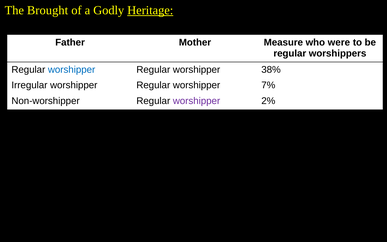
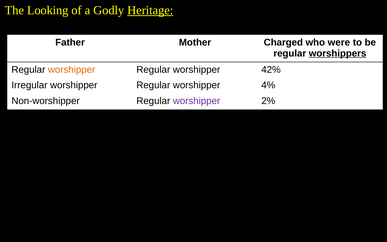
Brought: Brought -> Looking
Measure: Measure -> Charged
worshippers underline: none -> present
worshipper at (72, 70) colour: blue -> orange
38%: 38% -> 42%
7%: 7% -> 4%
